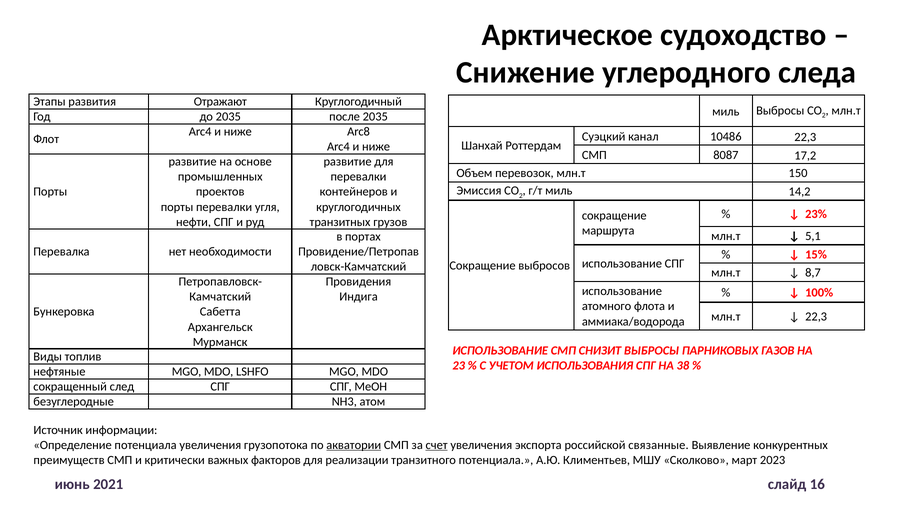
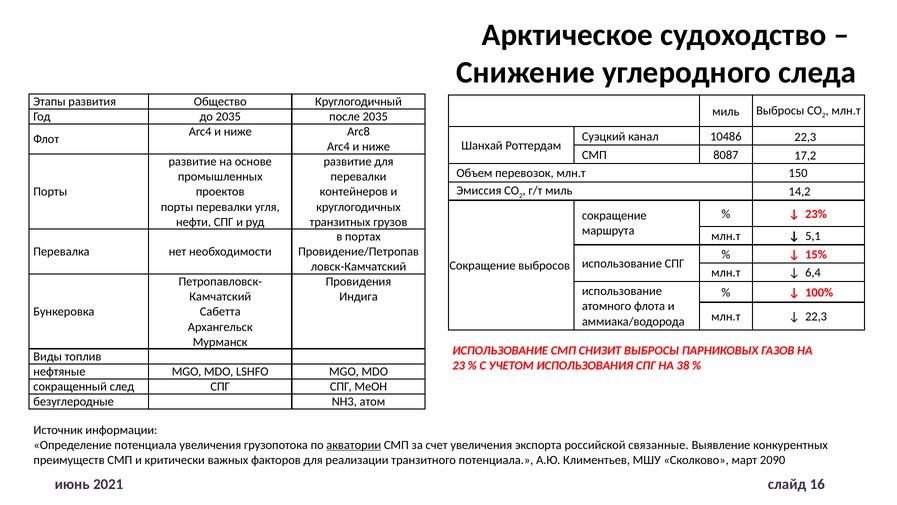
Отражают: Отражают -> Общество
8,7: 8,7 -> 6,4
счет underline: present -> none
2023: 2023 -> 2090
